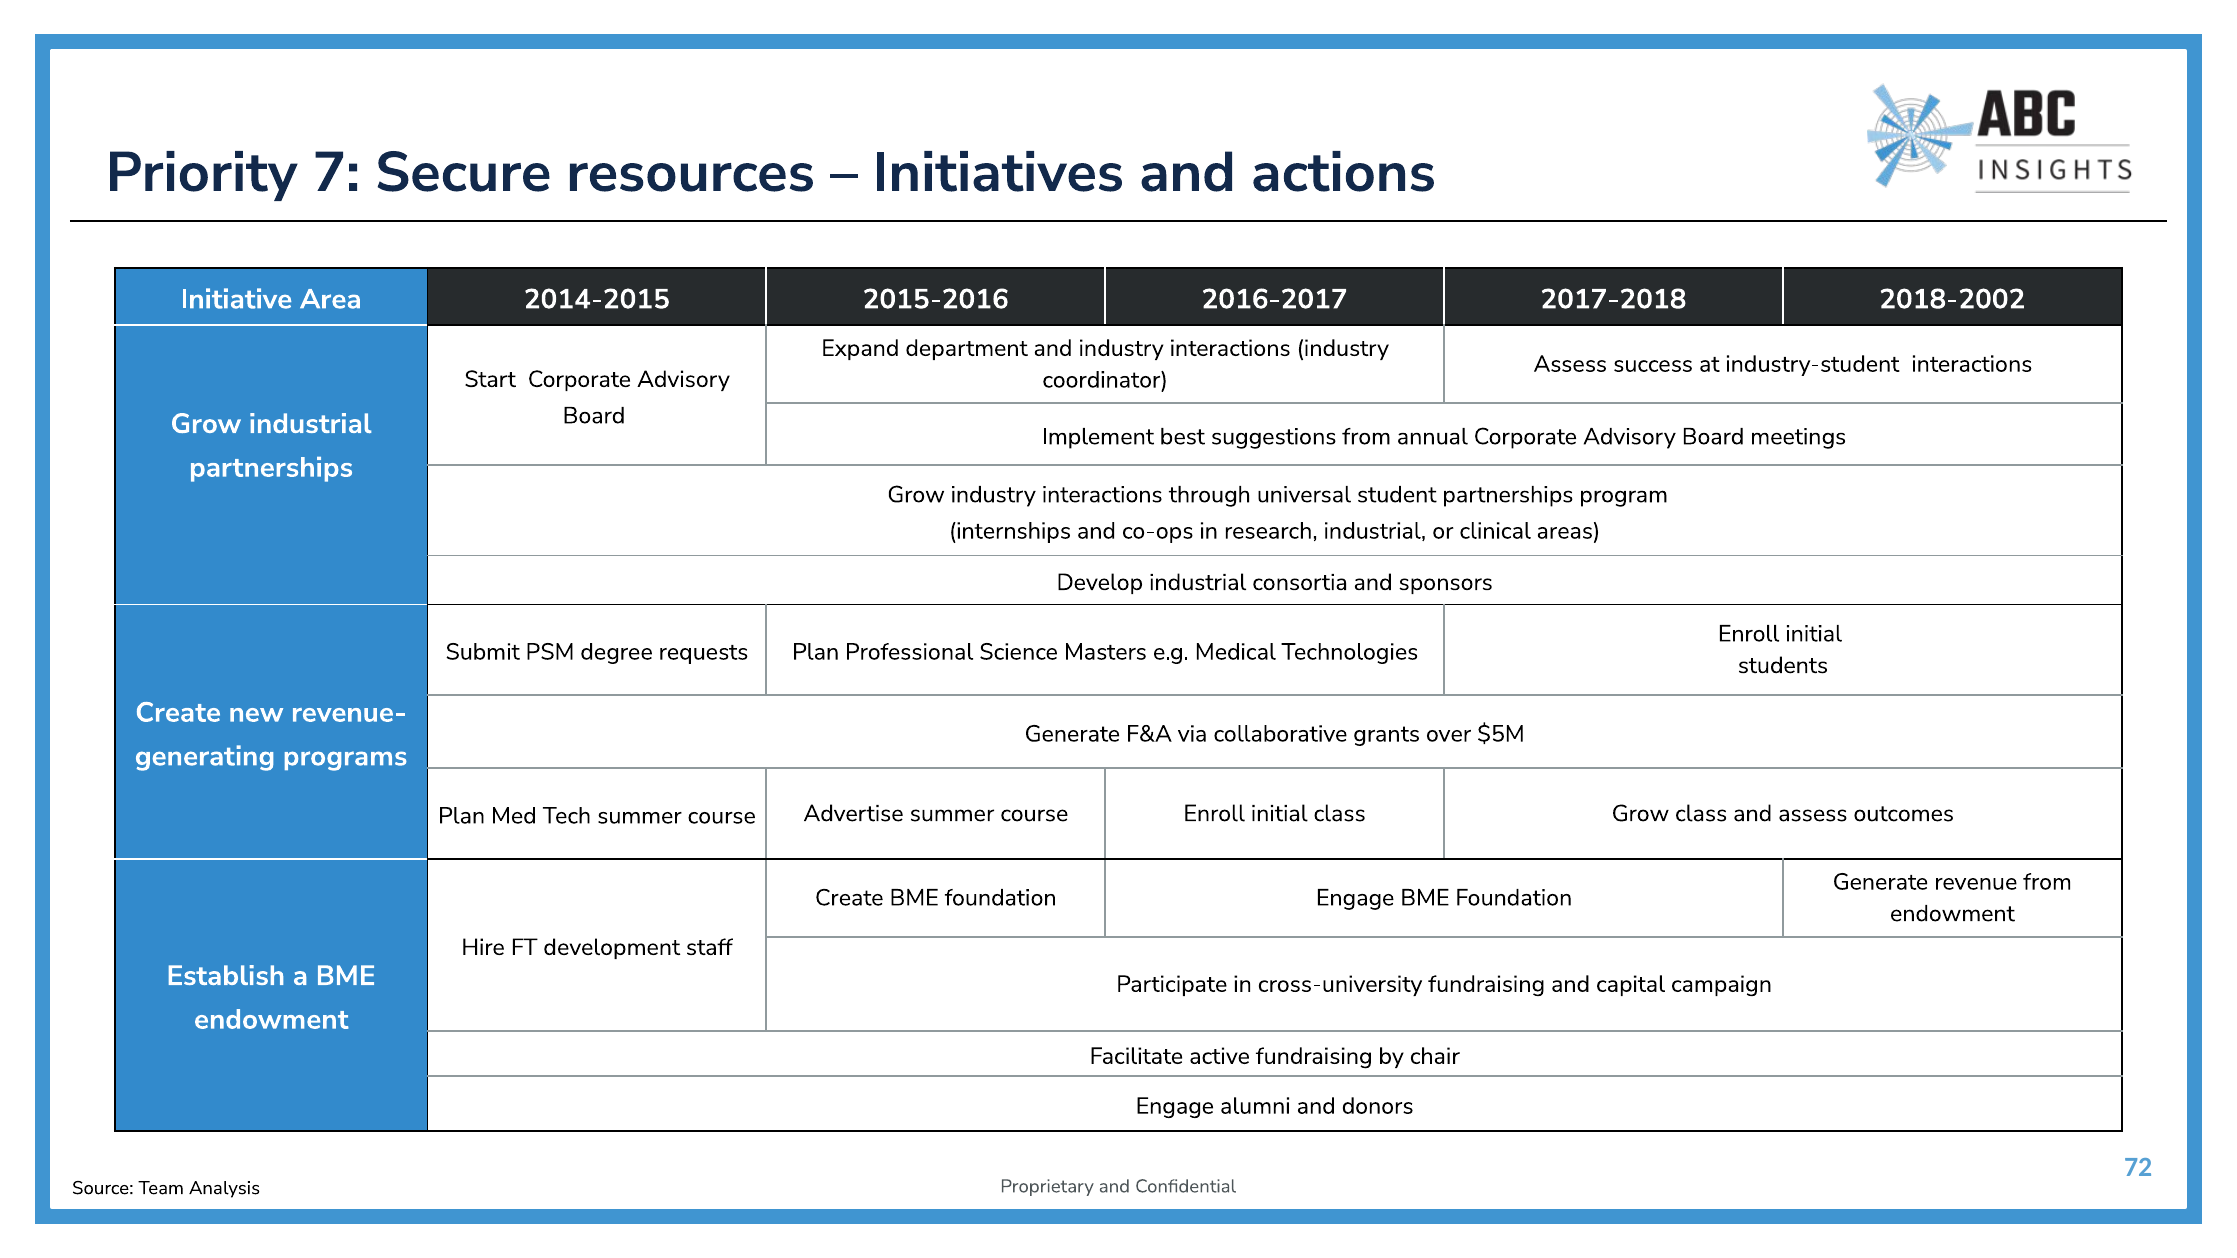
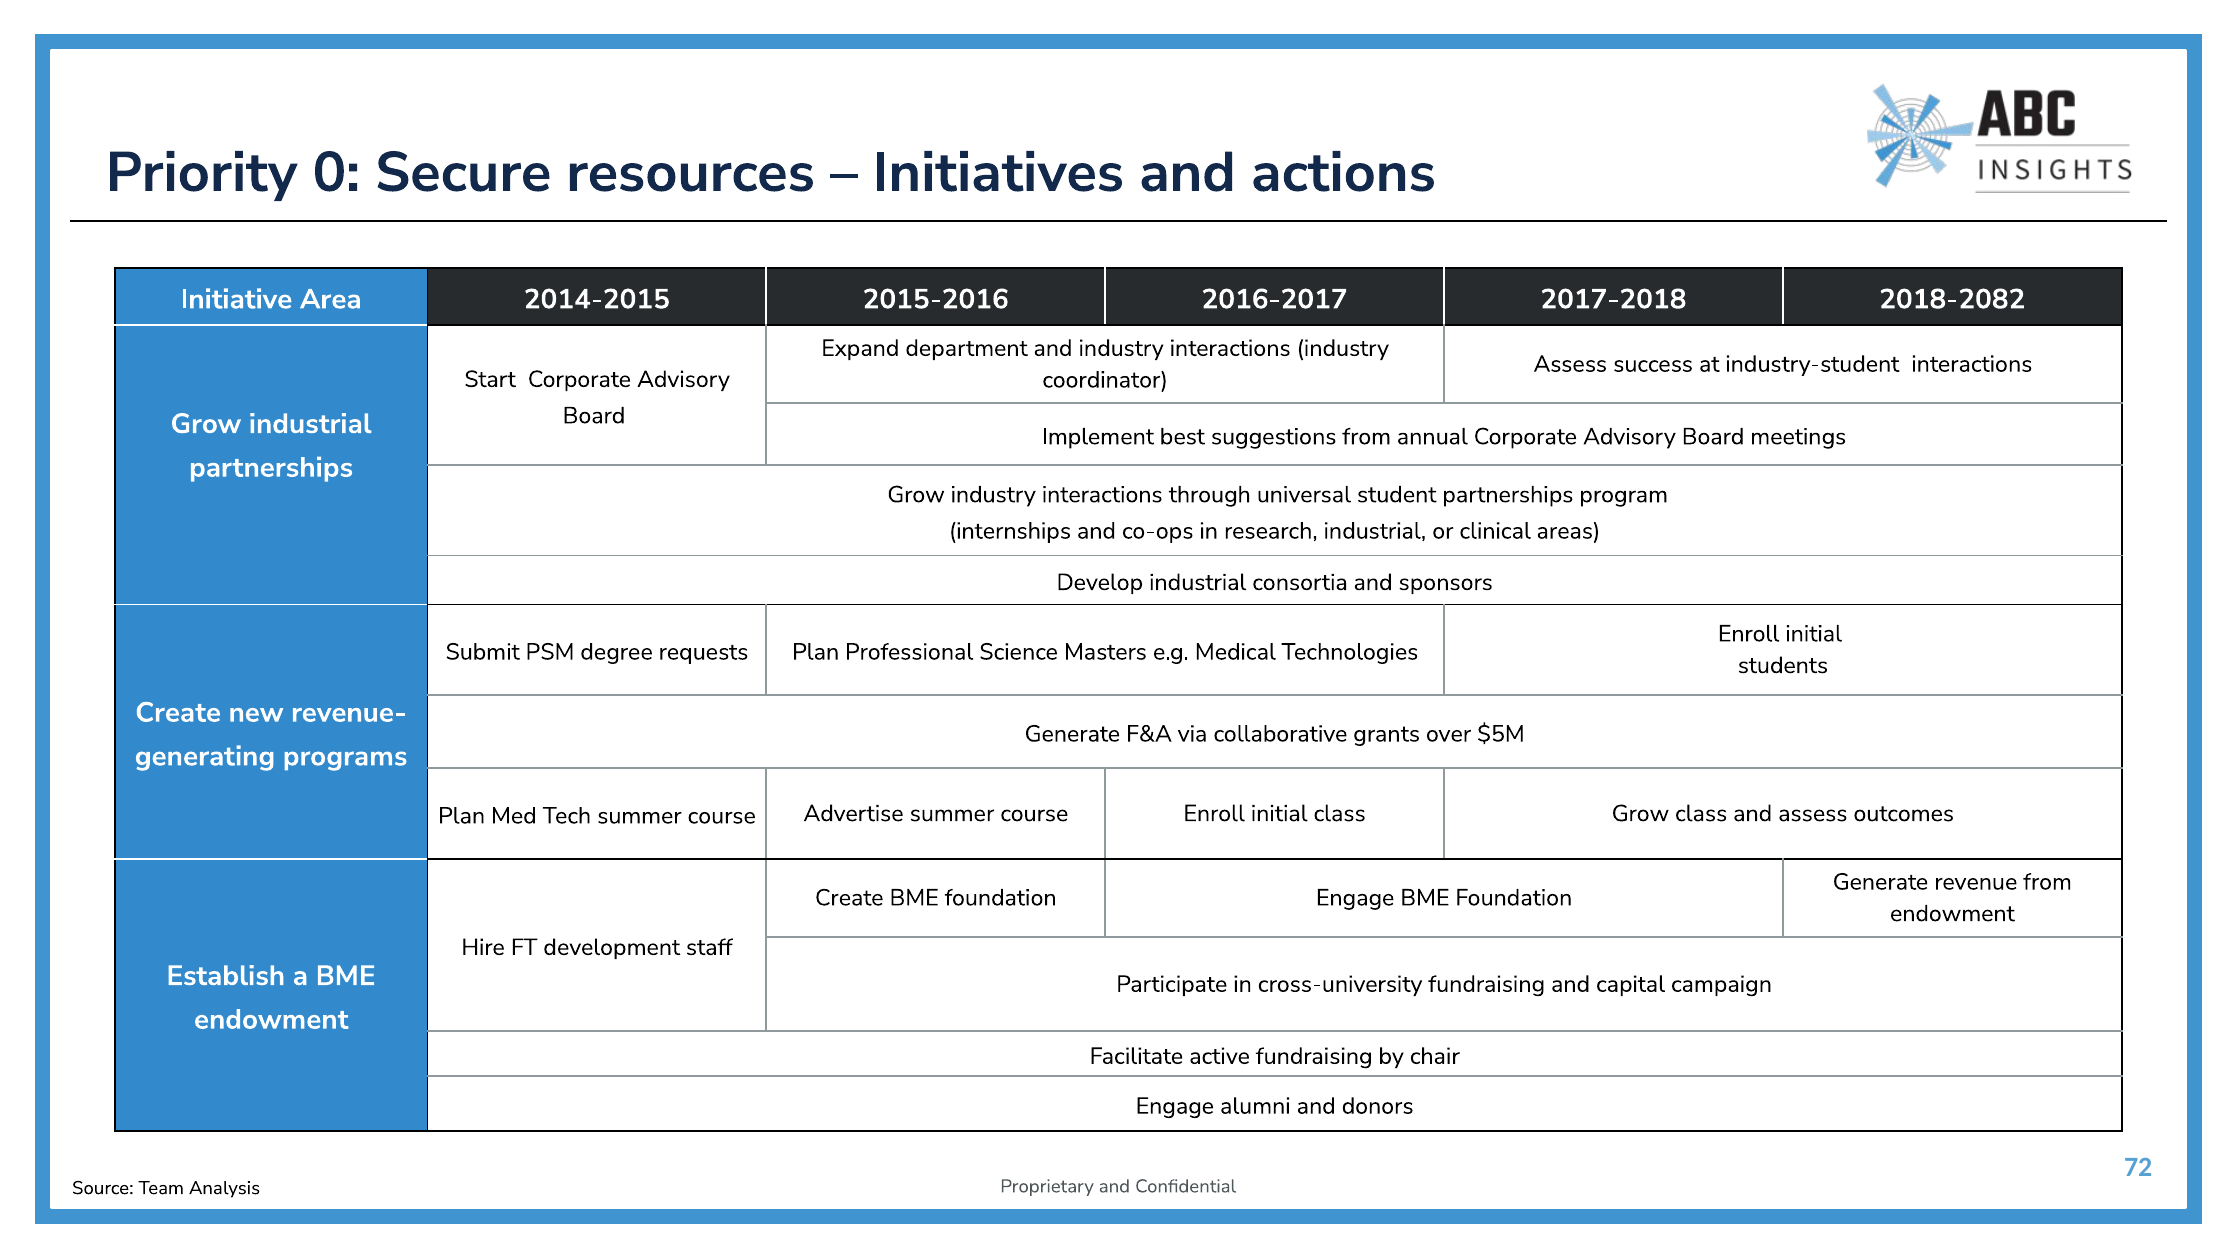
7: 7 -> 0
2018-2002: 2018-2002 -> 2018-2082
